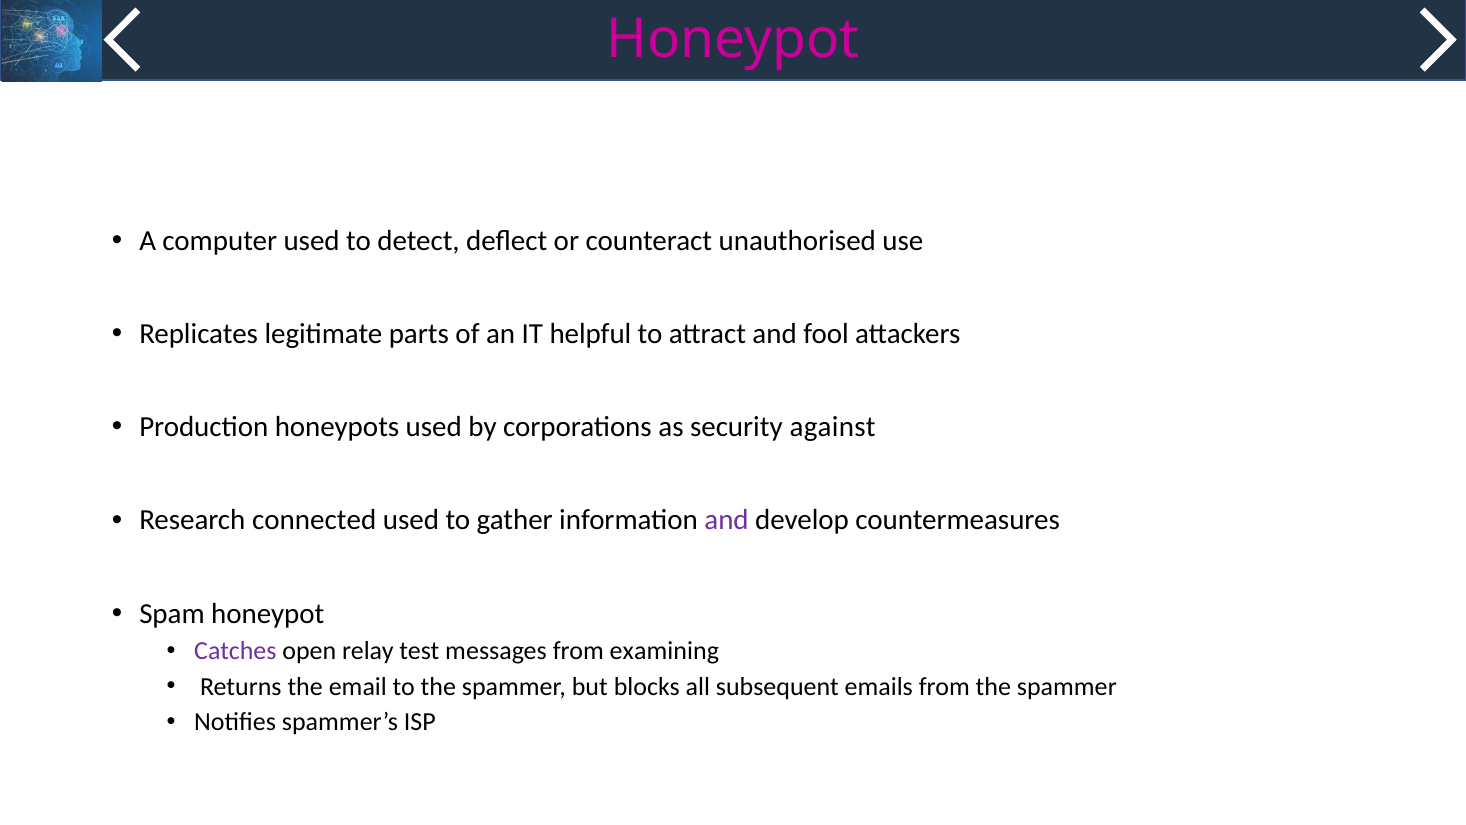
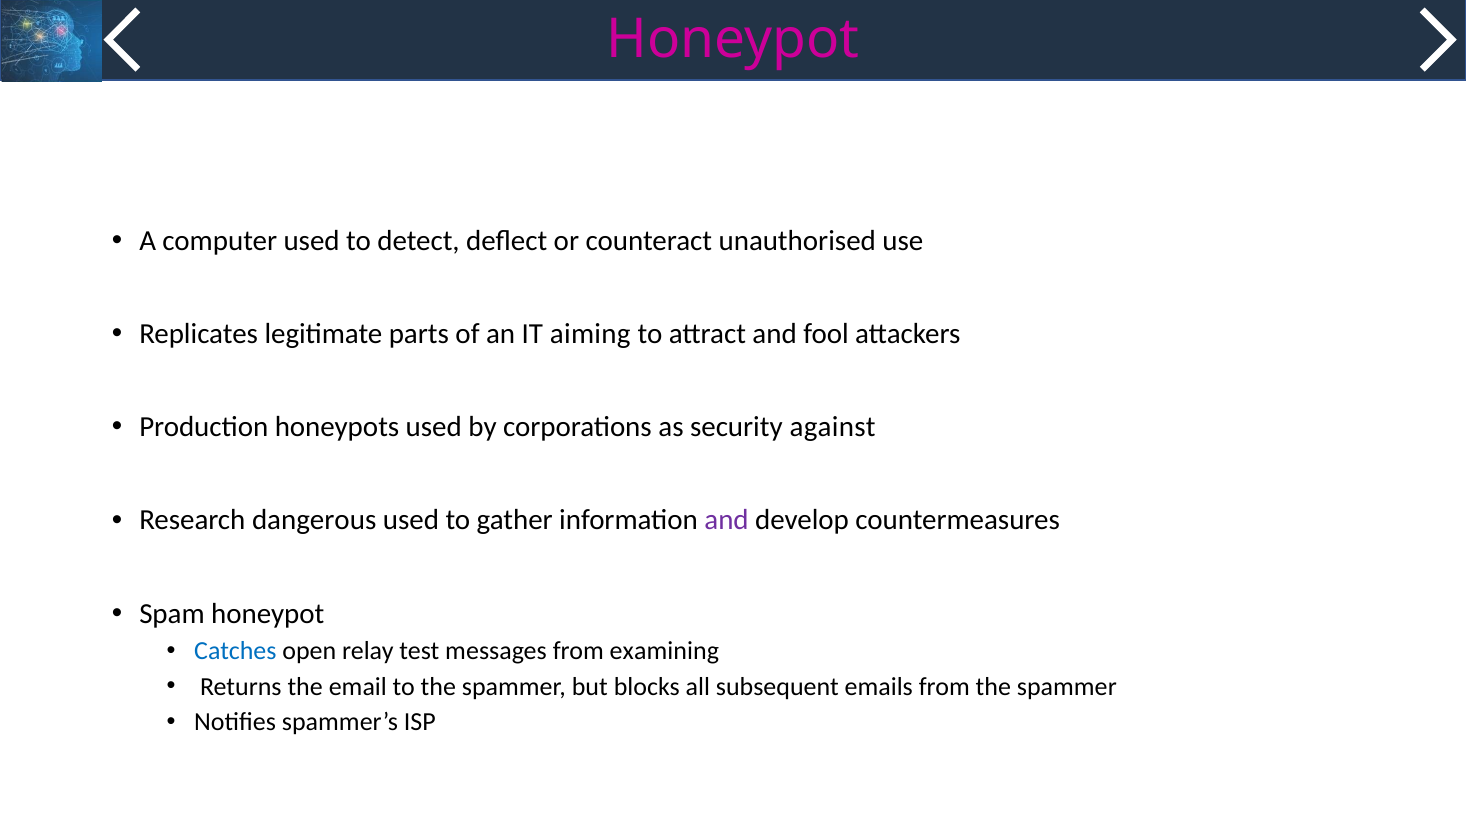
helpful: helpful -> aiming
connected: connected -> dangerous
Catches colour: purple -> blue
